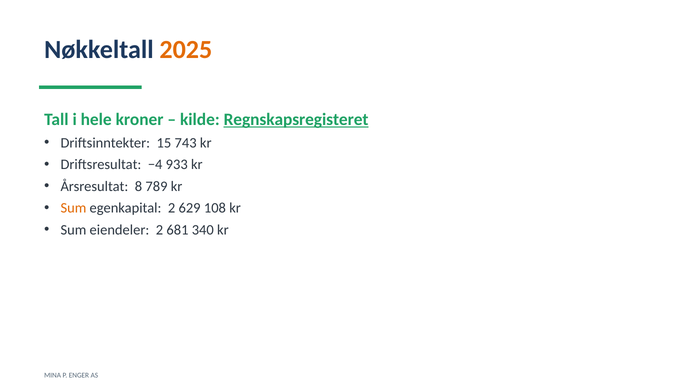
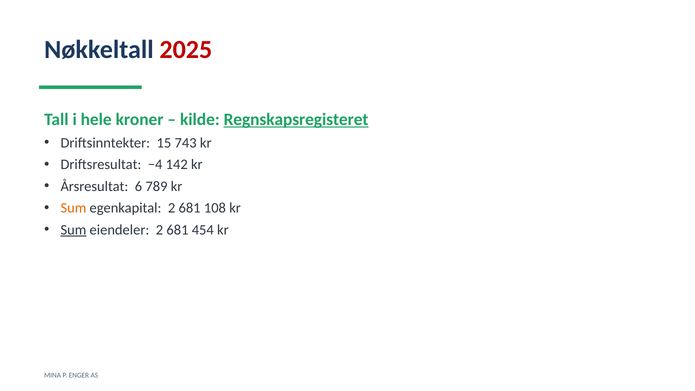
2025 colour: orange -> red
933: 933 -> 142
8: 8 -> 6
egenkapital 2 629: 629 -> 681
Sum at (73, 230) underline: none -> present
340: 340 -> 454
